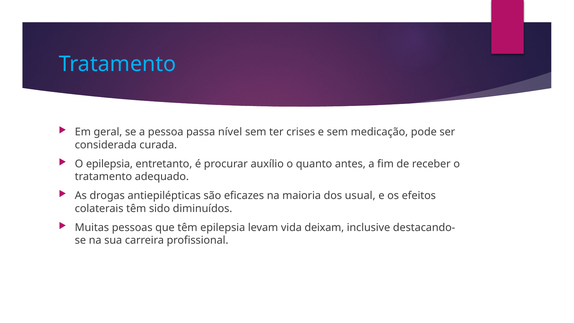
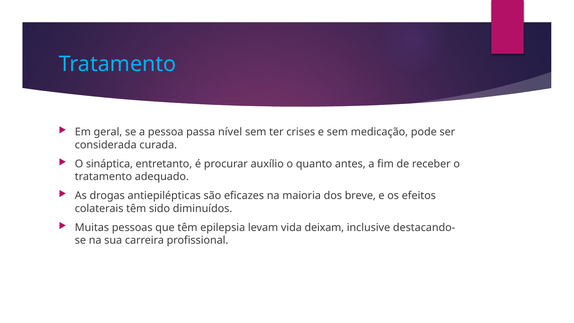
O epilepsia: epilepsia -> sináptica
usual: usual -> breve
